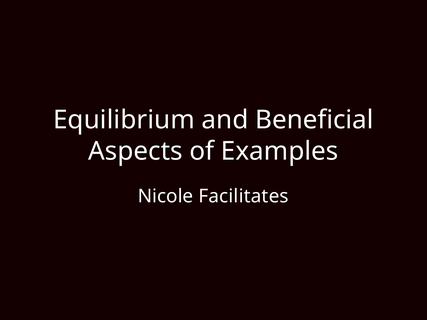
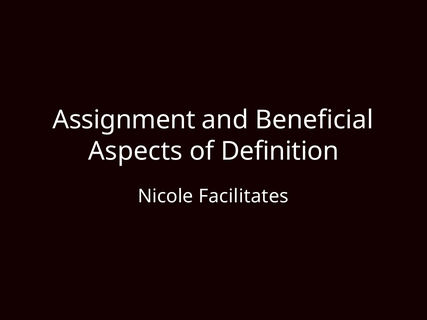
Equilibrium: Equilibrium -> Assignment
Examples: Examples -> Definition
